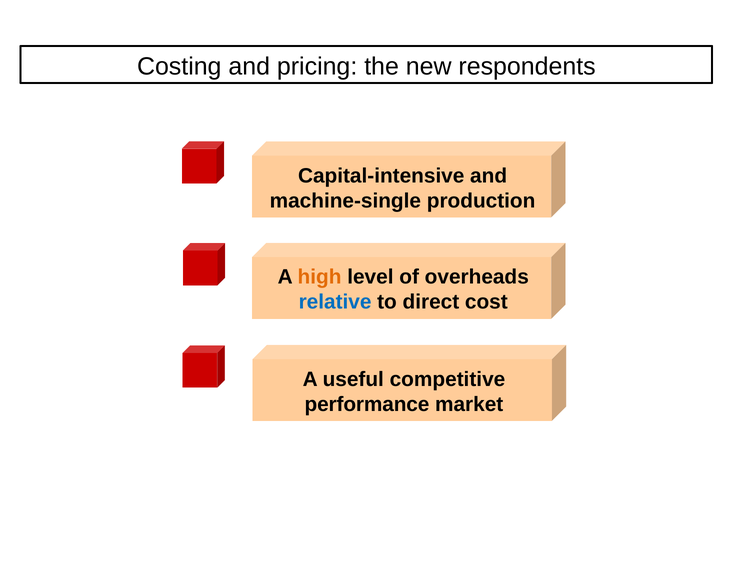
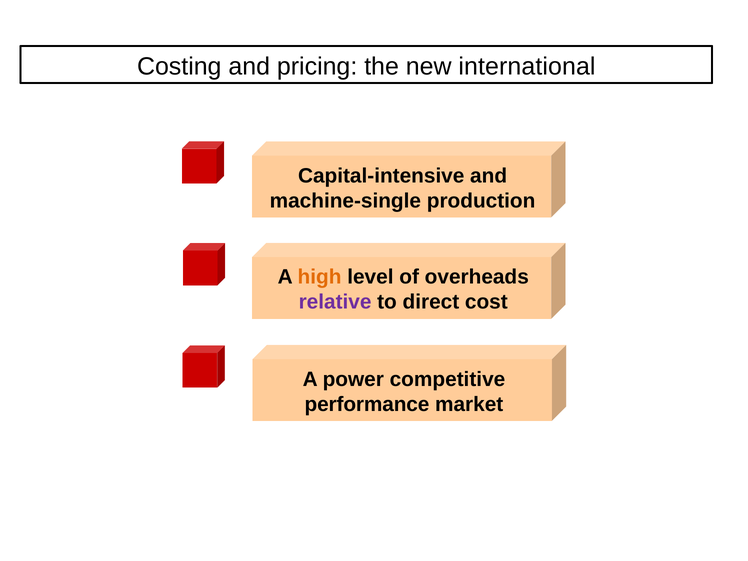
respondents: respondents -> international
relative colour: blue -> purple
useful: useful -> power
